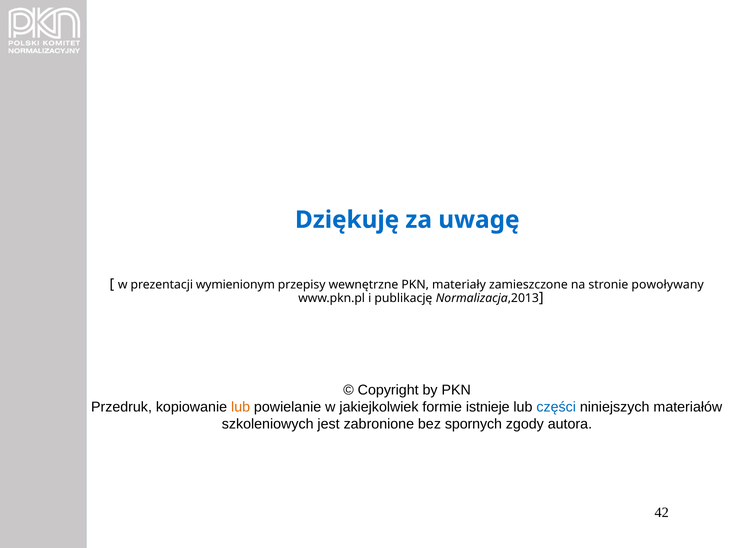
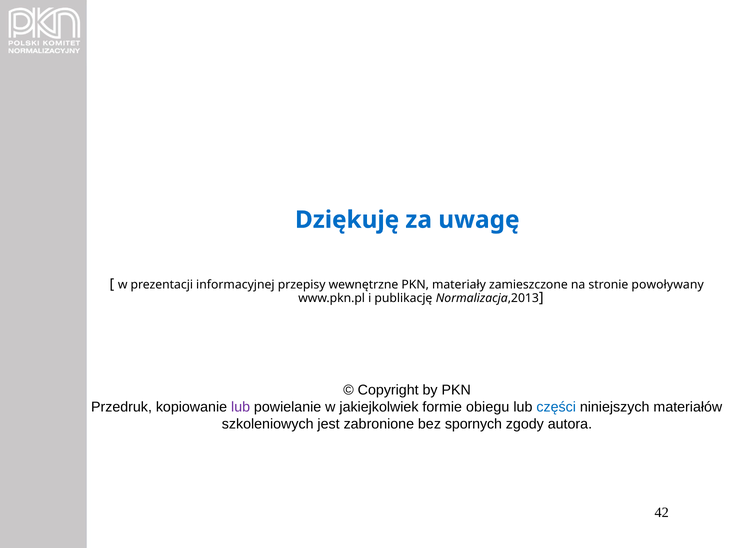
wymienionym: wymienionym -> informacyjnej
lub at (241, 407) colour: orange -> purple
istnieje: istnieje -> obiegu
